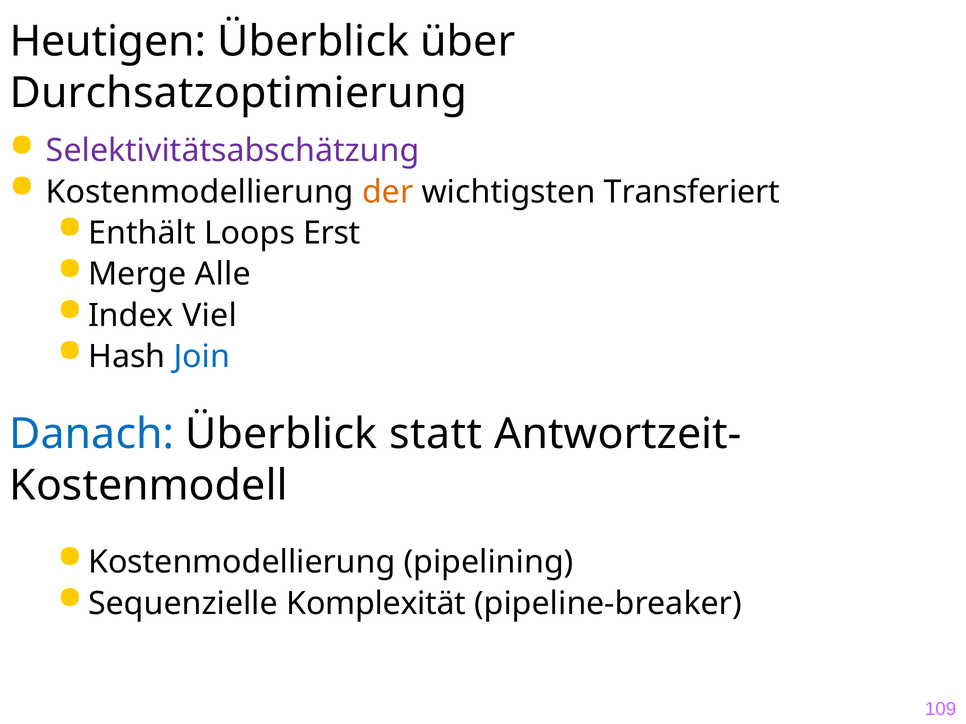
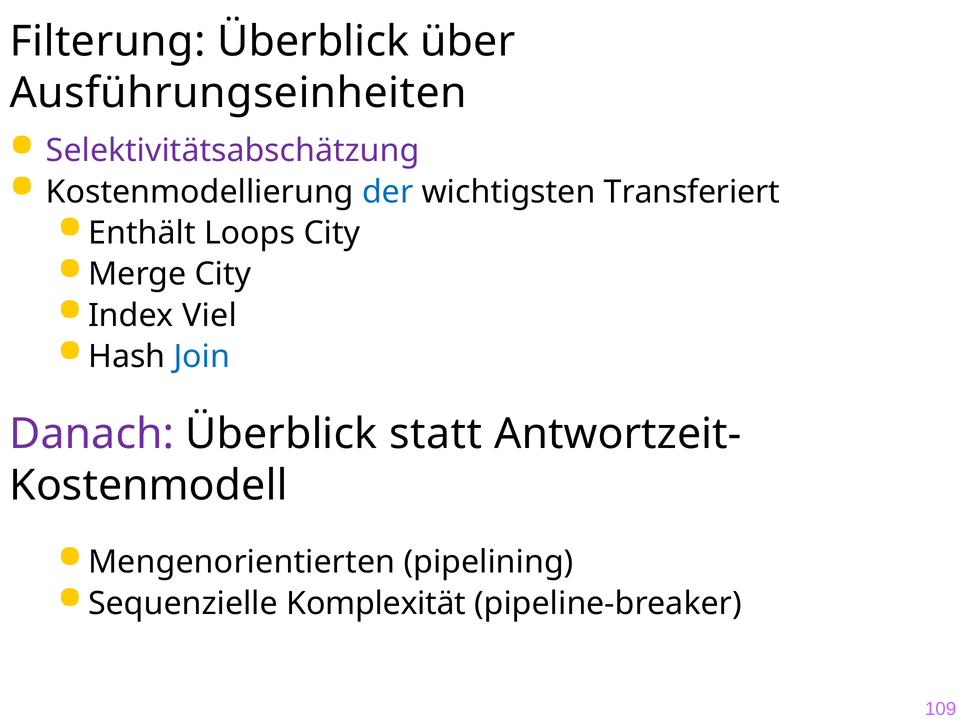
Heutigen: Heutigen -> Filterung
Durchsatzoptimierung: Durchsatzoptimierung -> Ausführungseinheiten
der colour: orange -> blue
Loops Erst: Erst -> City
Merge Alle: Alle -> City
Danach colour: blue -> purple
Kostenmodellierung at (242, 563): Kostenmodellierung -> Mengenorientierten
